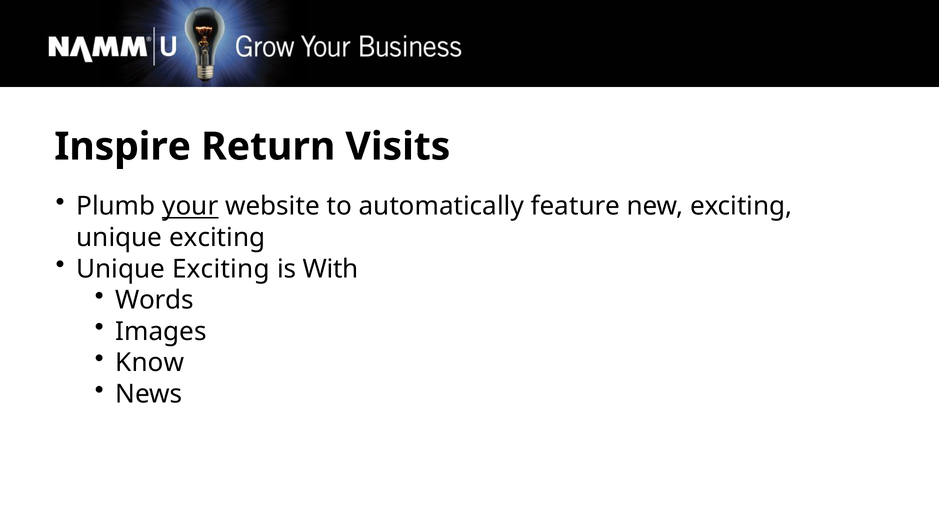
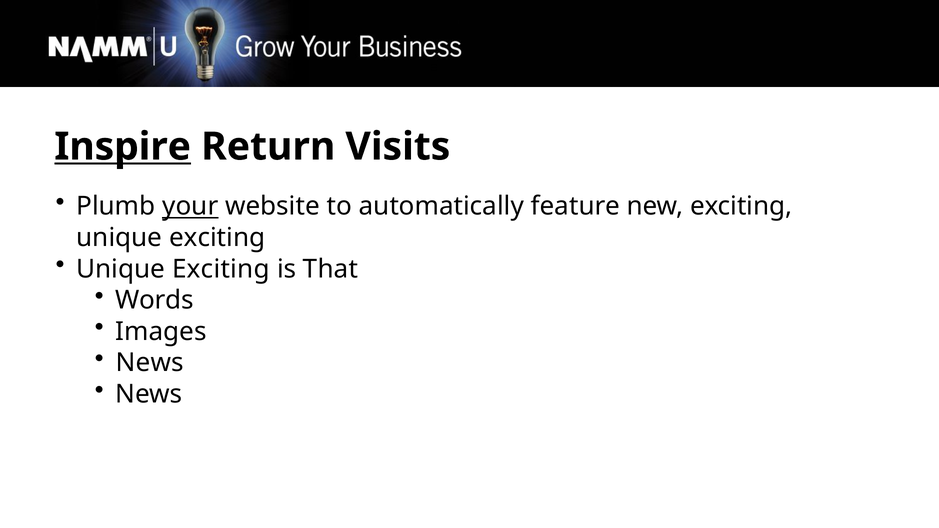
Inspire underline: none -> present
With: With -> That
Know at (150, 363): Know -> News
